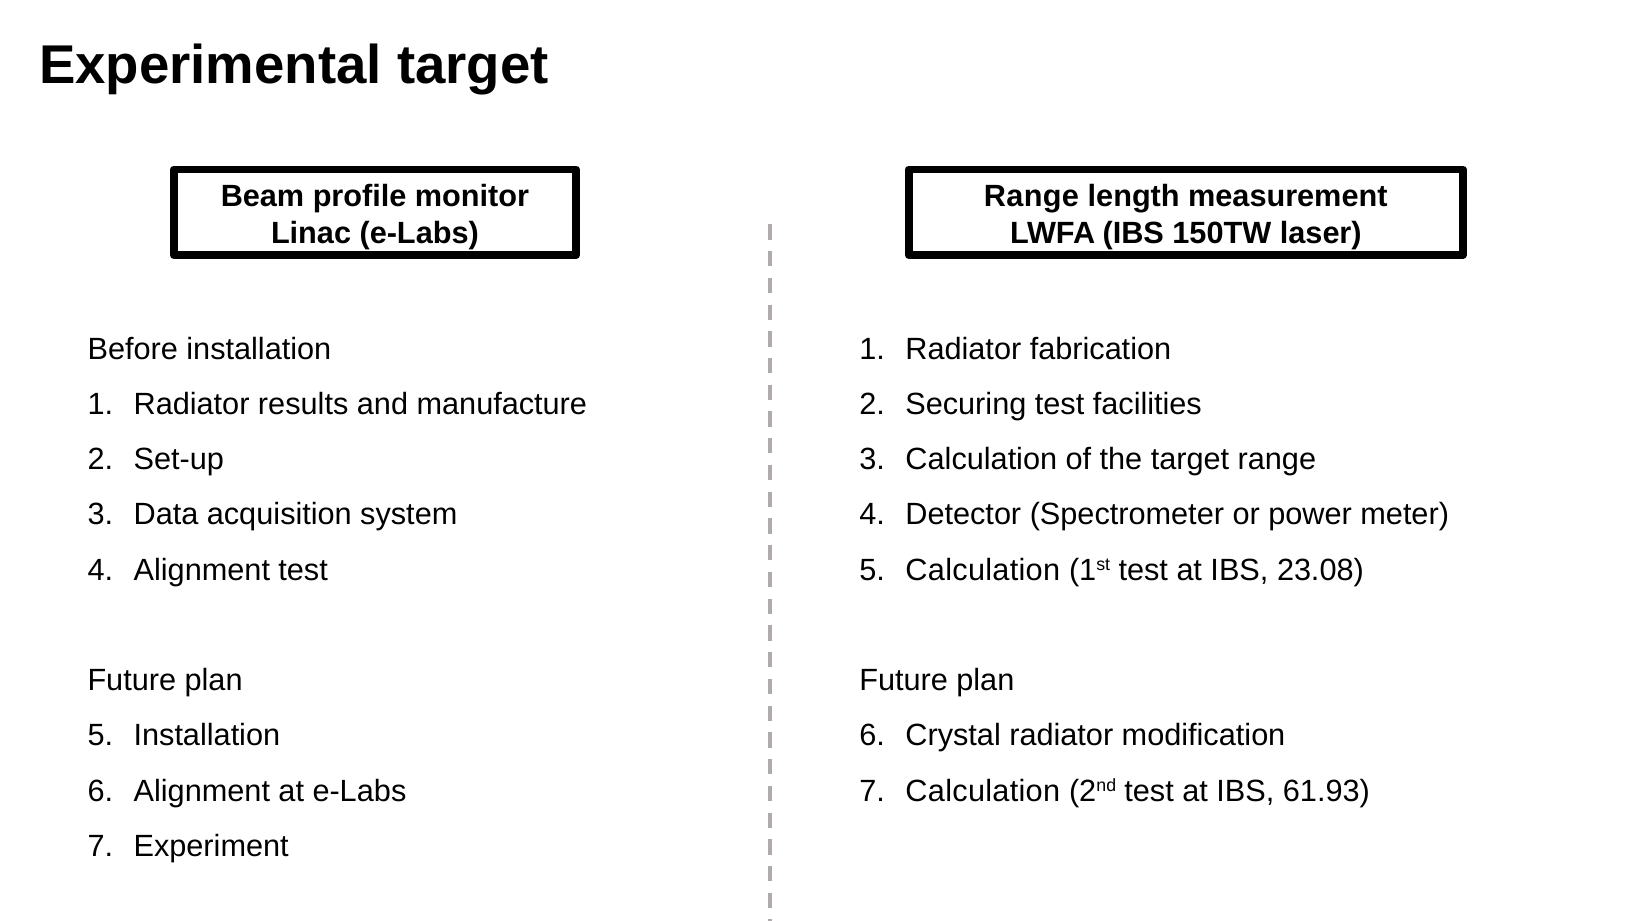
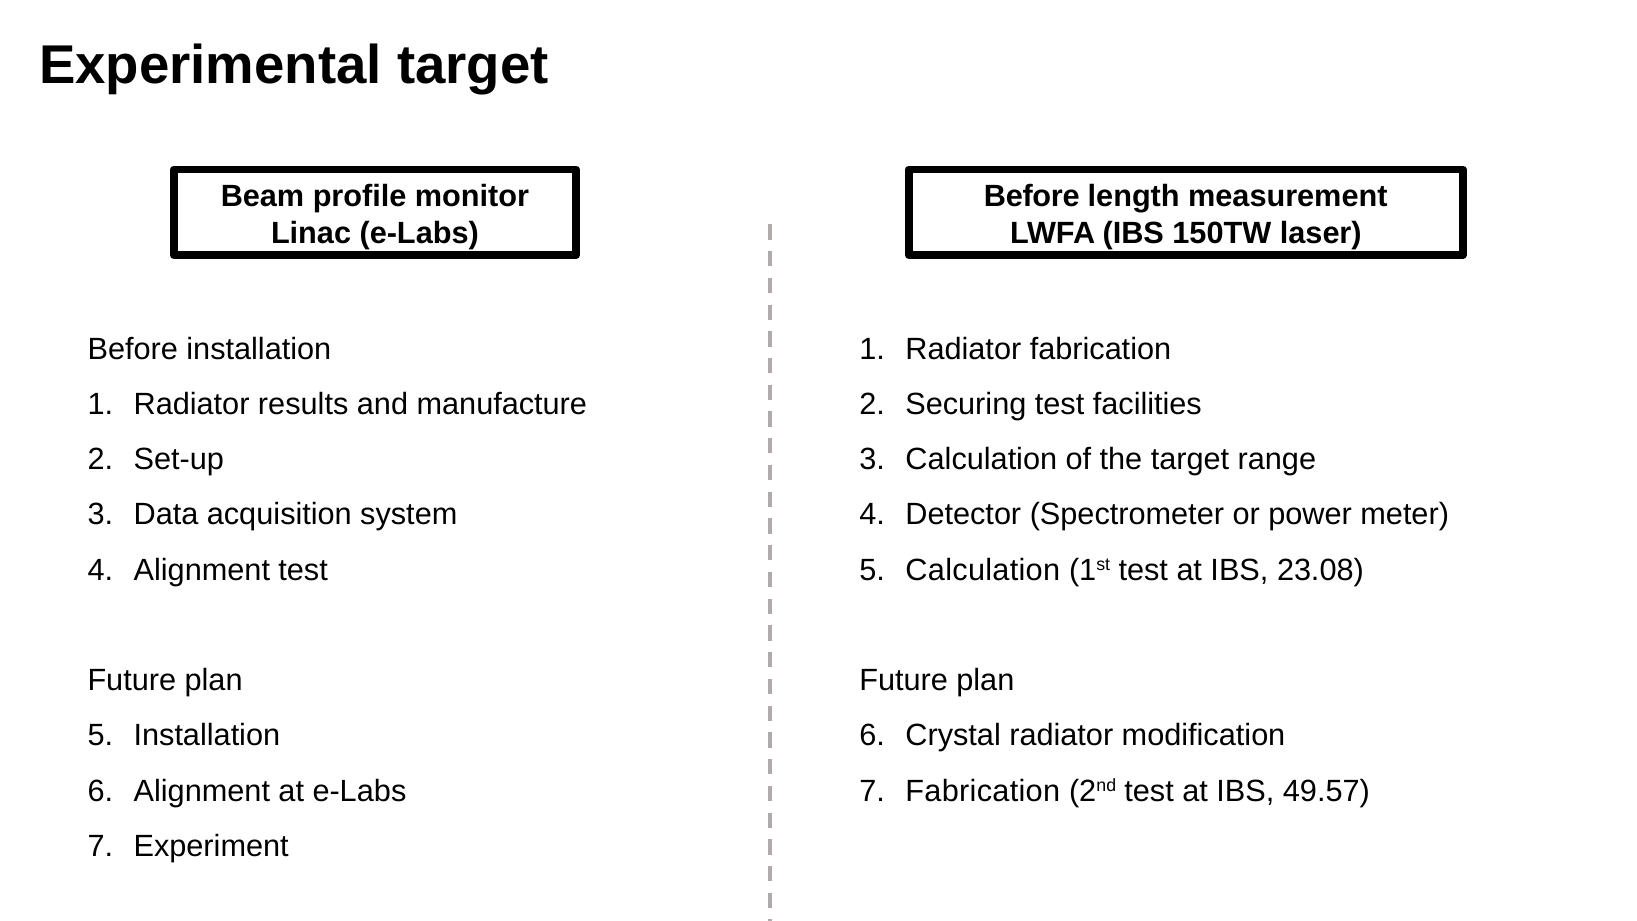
Range at (1031, 196): Range -> Before
Calculation at (983, 791): Calculation -> Fabrication
61.93: 61.93 -> 49.57
